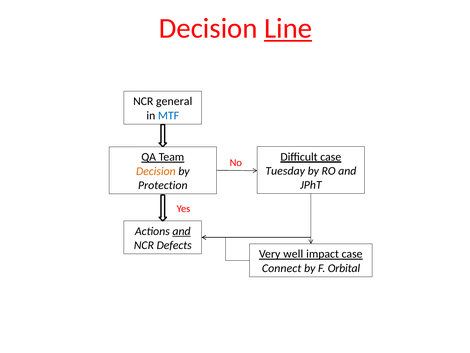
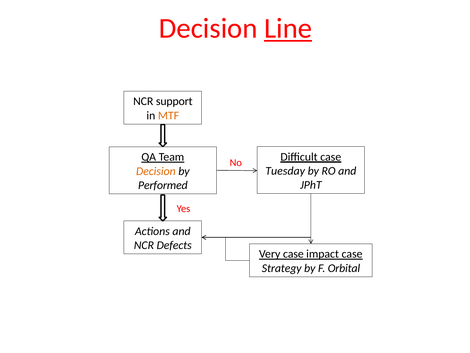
general: general -> support
MTF colour: blue -> orange
Protection: Protection -> Performed
and at (182, 231) underline: present -> none
Very well: well -> case
Connect: Connect -> Strategy
